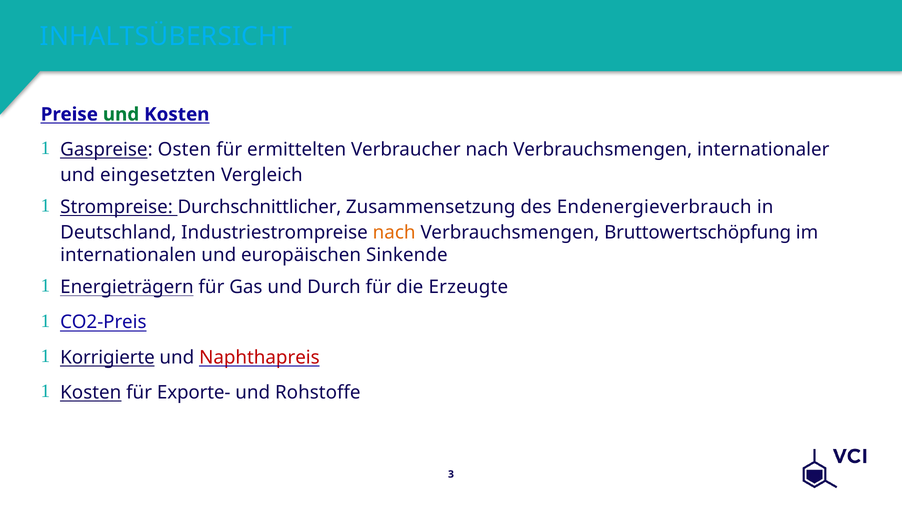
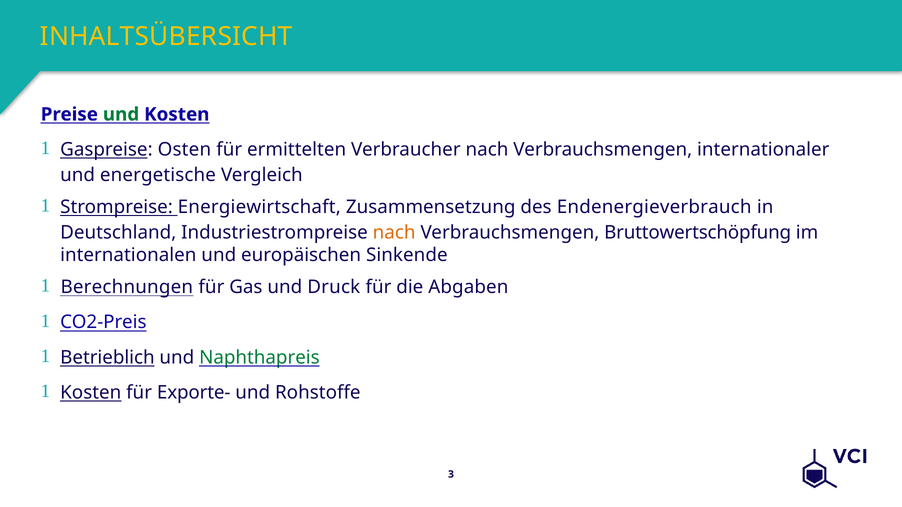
INHALTSÜBERSICHT colour: light blue -> yellow
eingesetzten: eingesetzten -> energetische
Durchschnittlicher: Durchschnittlicher -> Energiewirtschaft
Energieträgern: Energieträgern -> Berechnungen
Durch: Durch -> Druck
Erzeugte: Erzeugte -> Abgaben
Korrigierte: Korrigierte -> Betrieblich
Naphthapreis colour: red -> green
